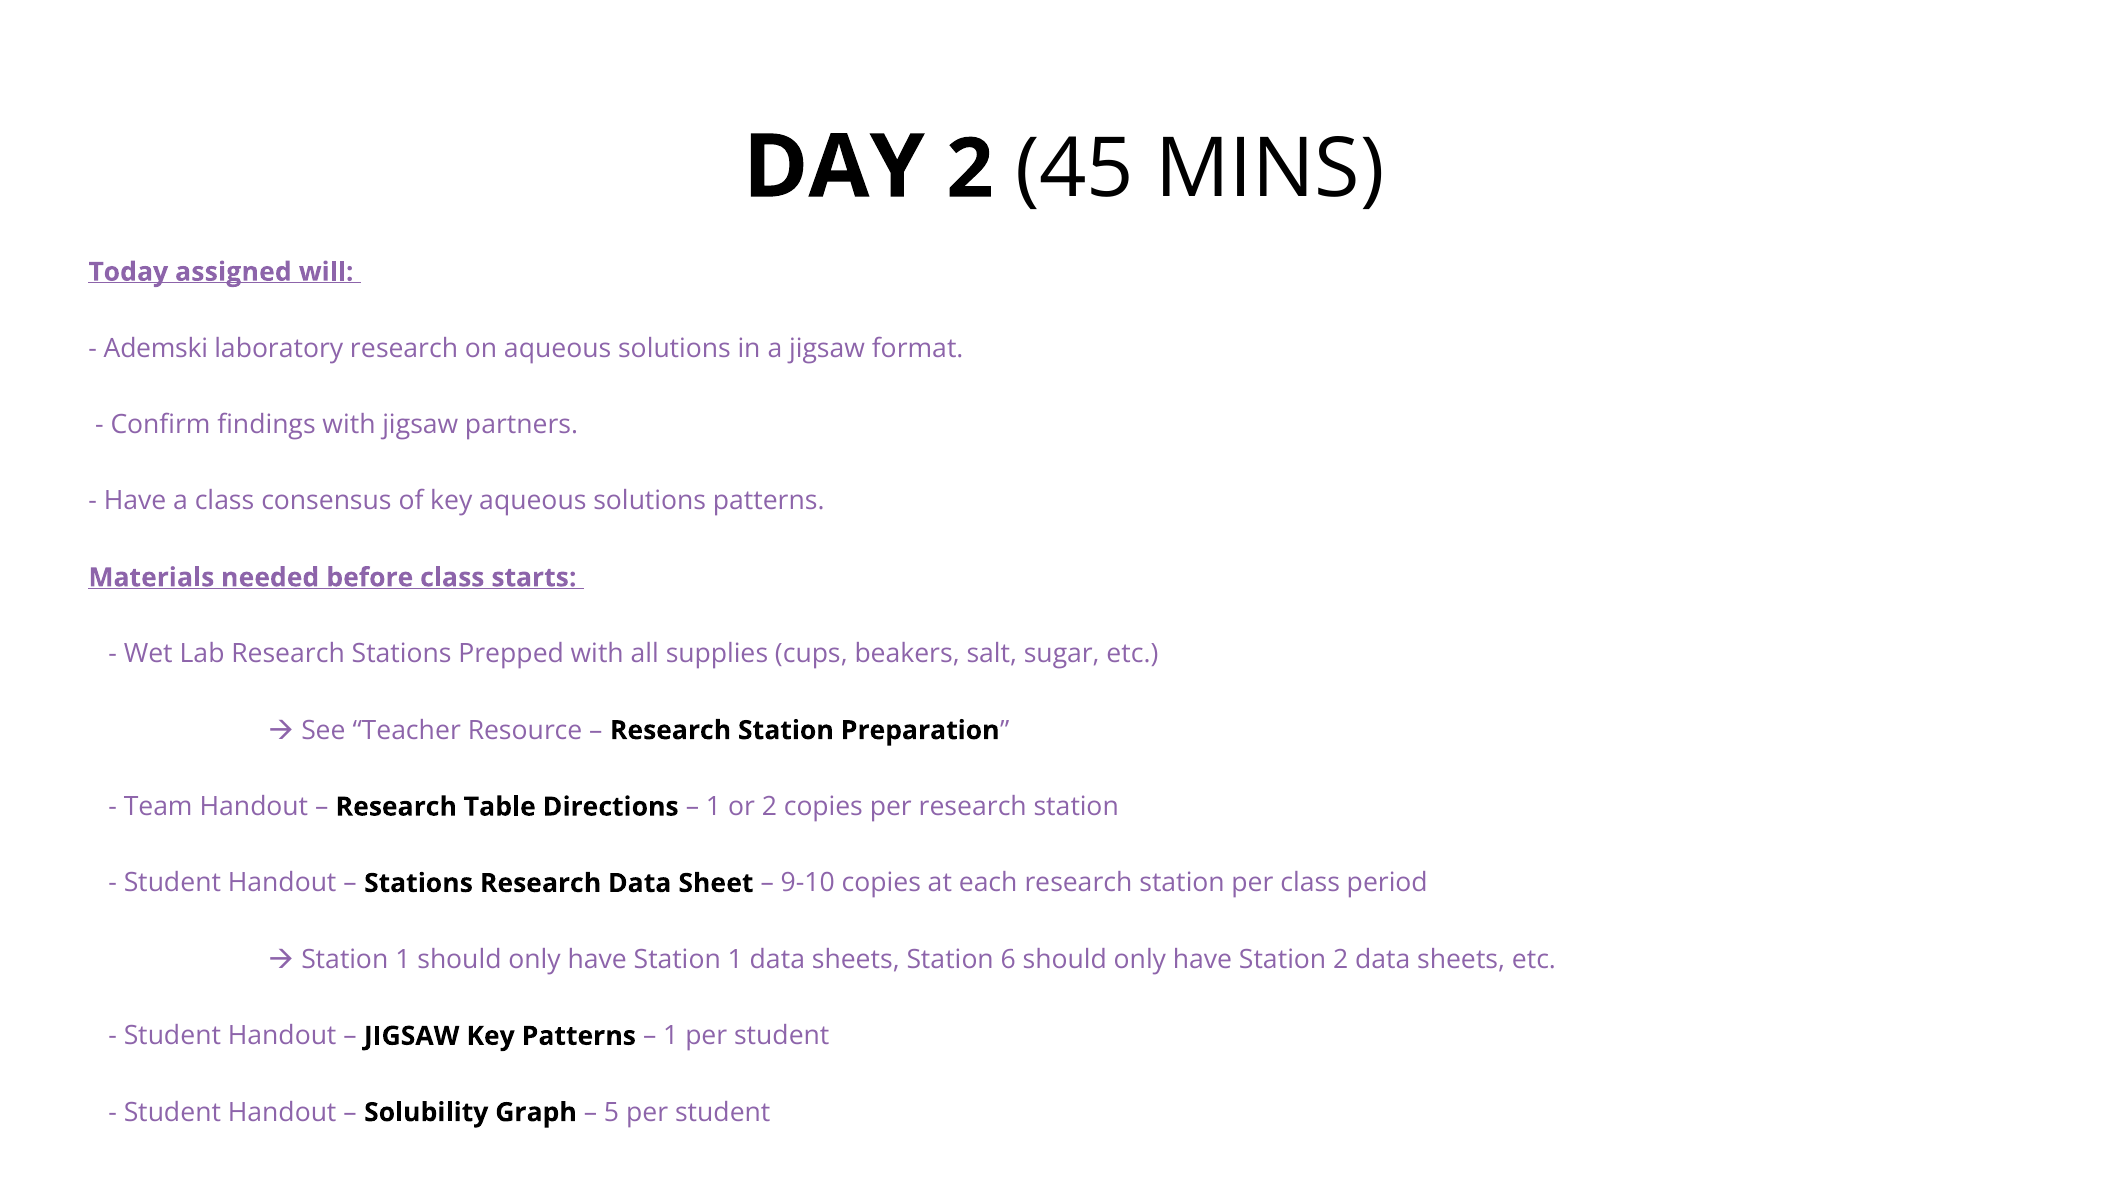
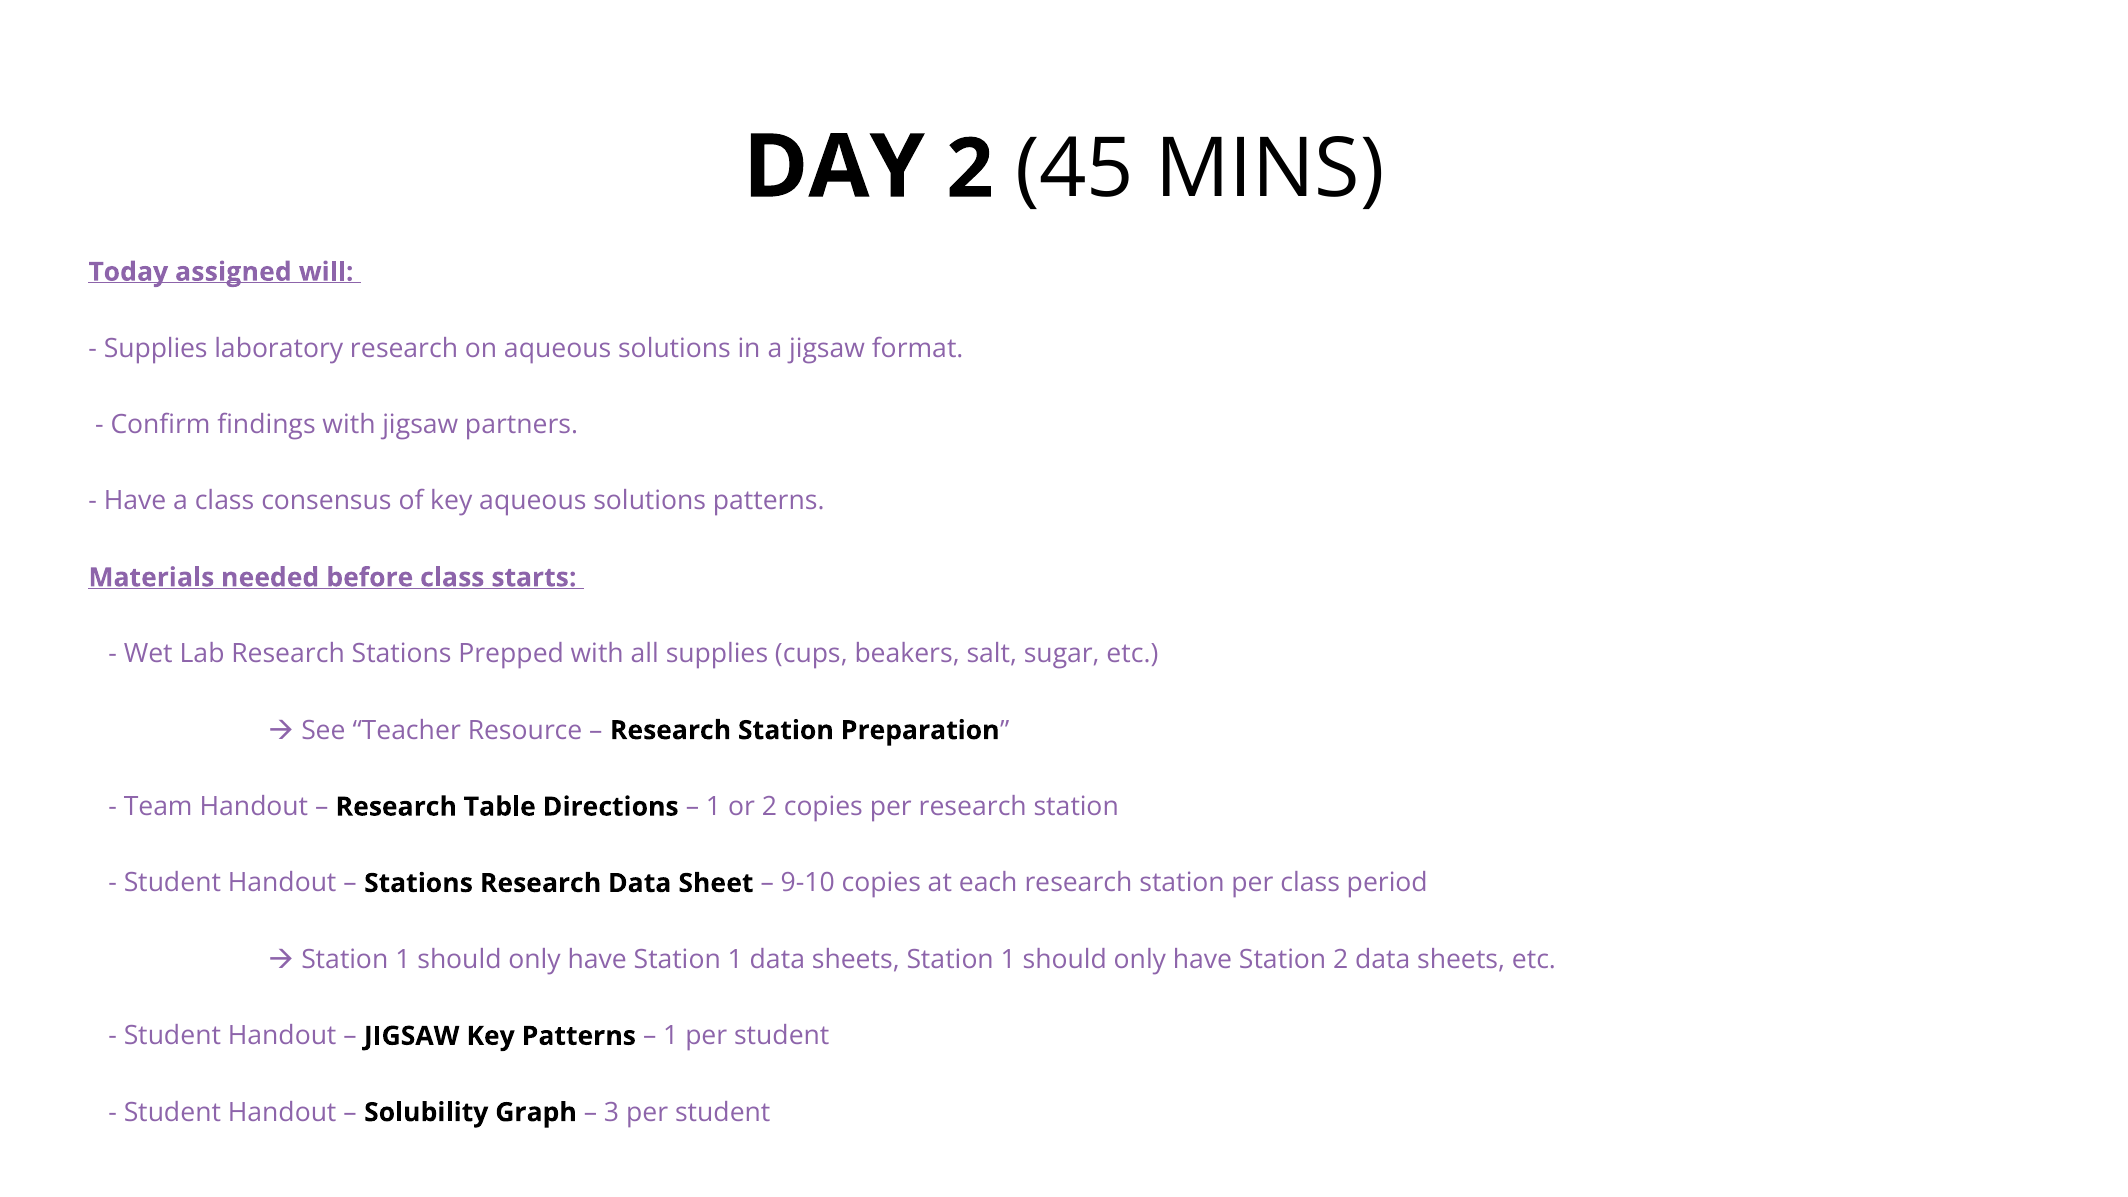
Ademski at (156, 348): Ademski -> Supplies
sheets Station 6: 6 -> 1
5: 5 -> 3
